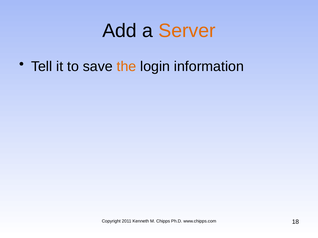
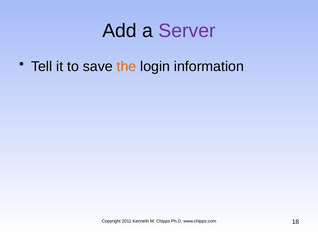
Server colour: orange -> purple
